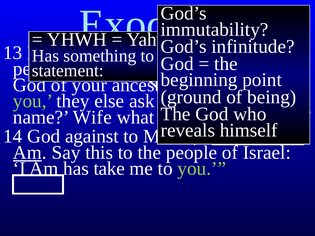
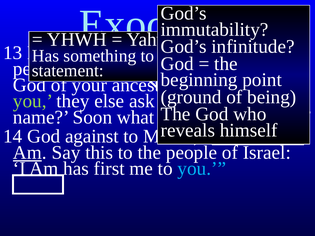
Wife: Wife -> Soon
take: take -> first
you at (202, 169) colour: light green -> light blue
